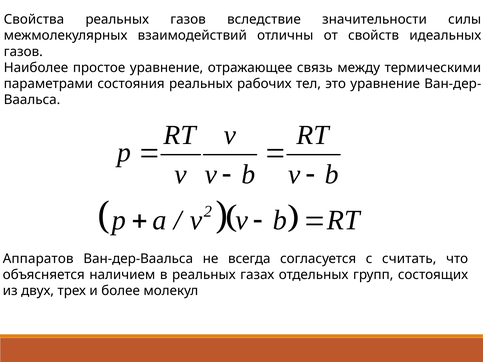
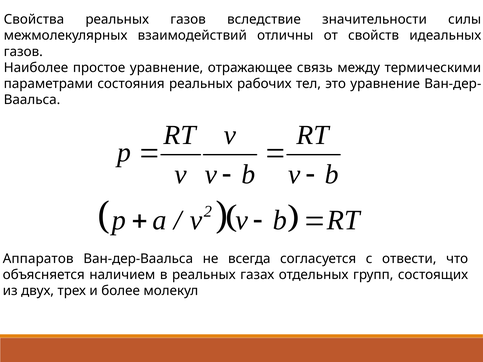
считать: считать -> отвести
